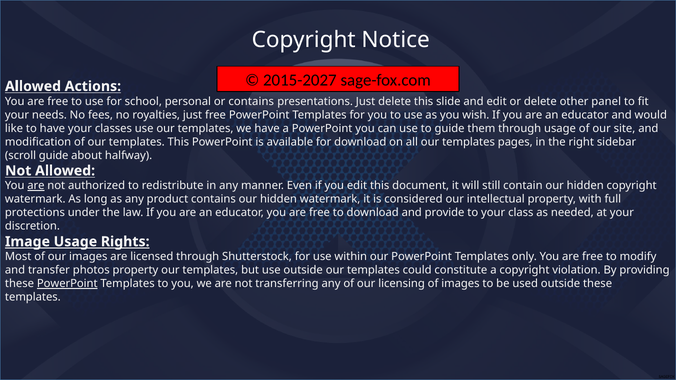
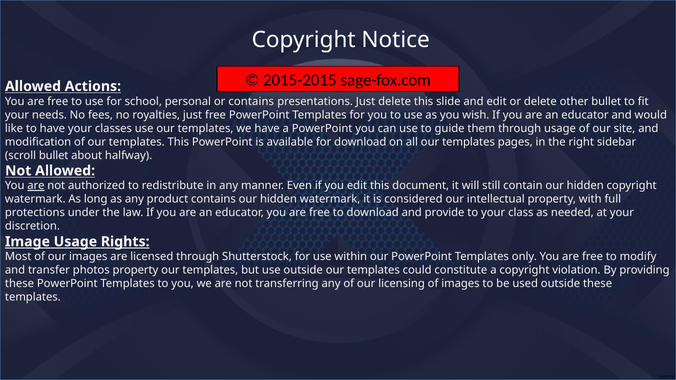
2015-2027: 2015-2027 -> 2015-2015
other panel: panel -> bullet
scroll guide: guide -> bullet
PowerPoint at (67, 284) underline: present -> none
